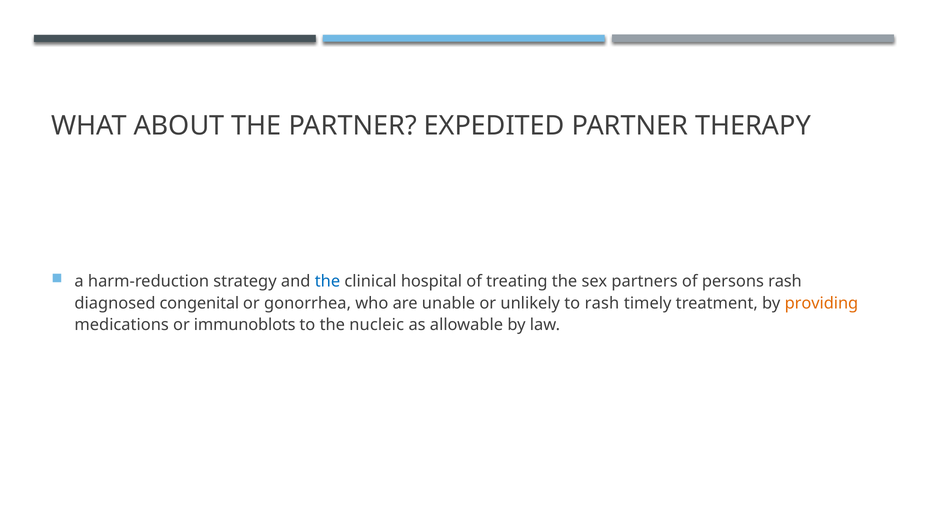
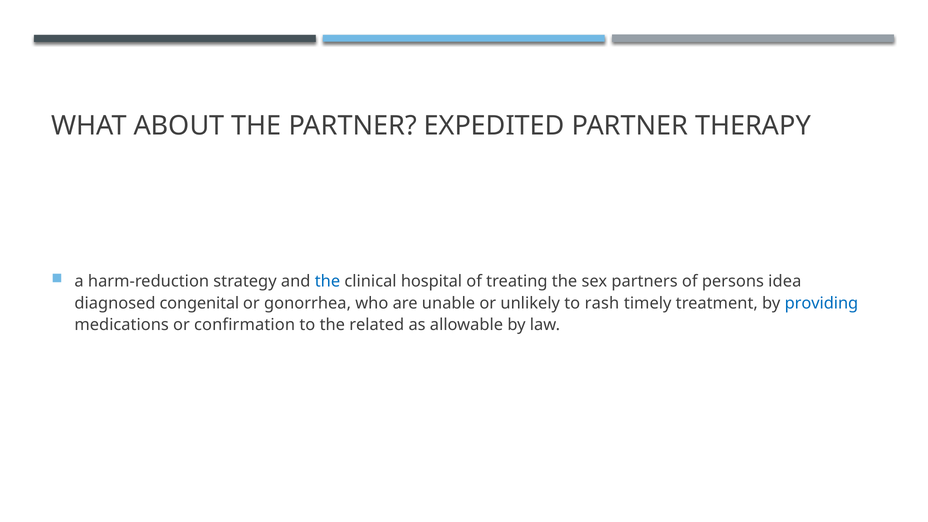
persons rash: rash -> idea
providing colour: orange -> blue
immunoblots: immunoblots -> confirmation
nucleic: nucleic -> related
